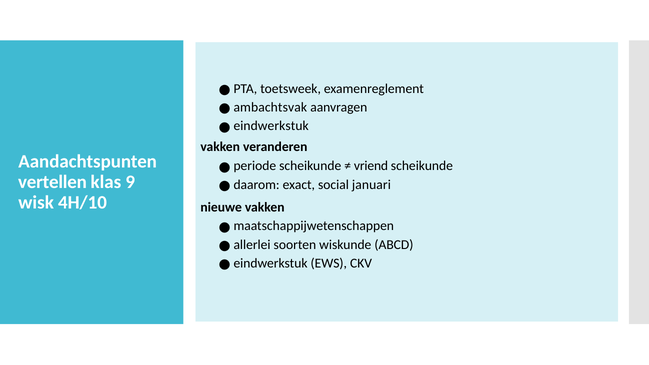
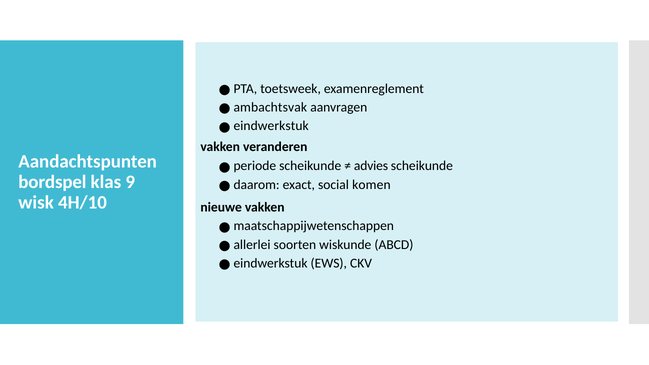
vriend: vriend -> advies
vertellen: vertellen -> bordspel
januari: januari -> komen
